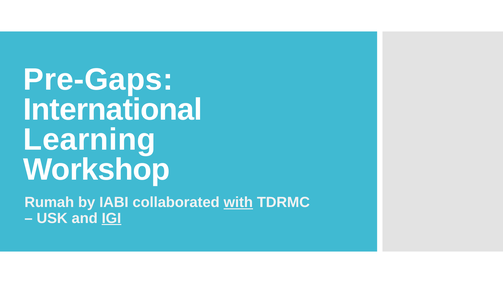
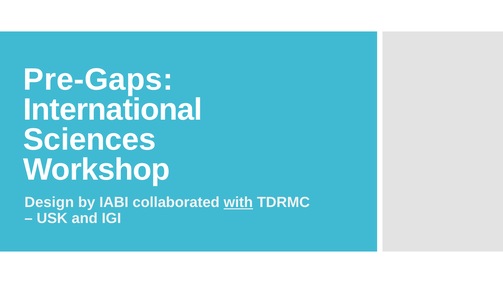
Learning: Learning -> Sciences
Rumah: Rumah -> Design
IGI underline: present -> none
